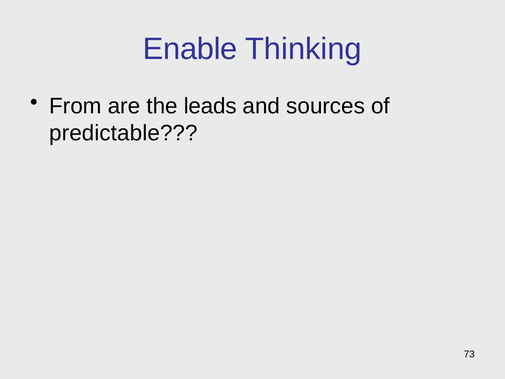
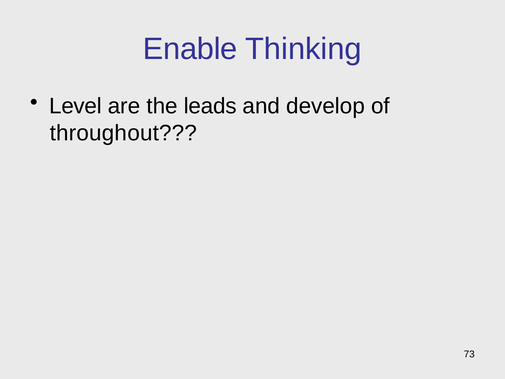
From: From -> Level
sources: sources -> develop
predictable: predictable -> throughout
